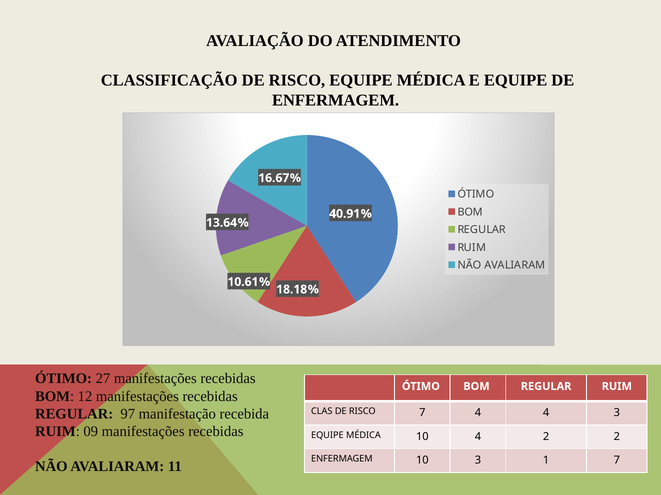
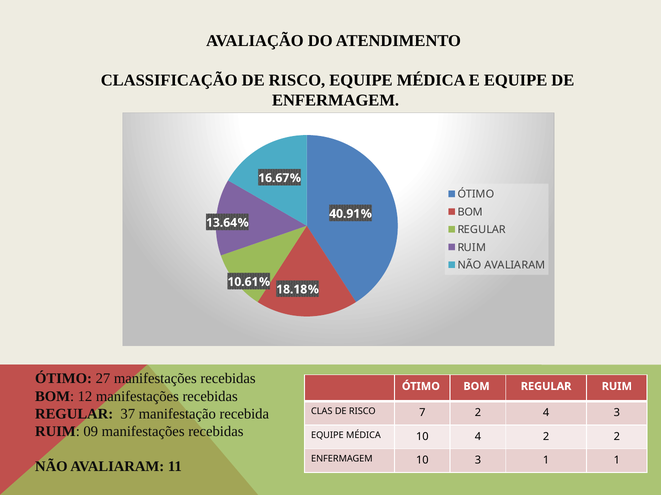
97: 97 -> 37
7 4: 4 -> 2
1 7: 7 -> 1
